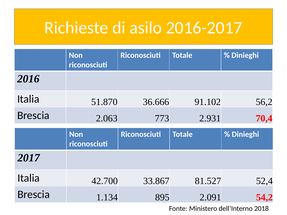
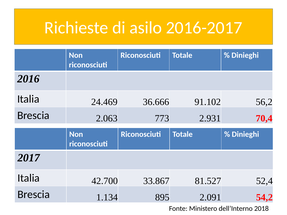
51.870: 51.870 -> 24.469
